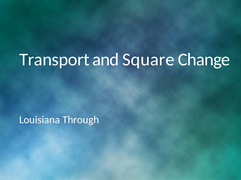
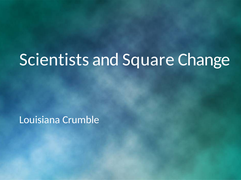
Transport: Transport -> Scientists
Through: Through -> Crumble
